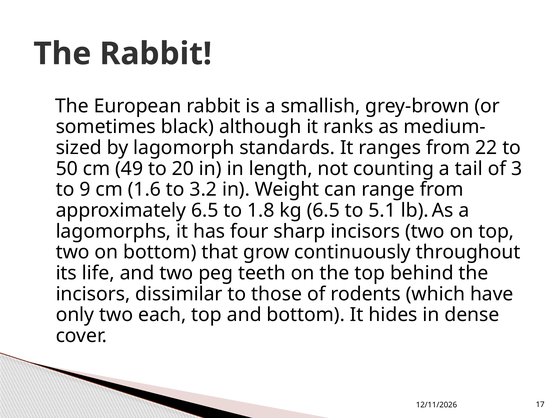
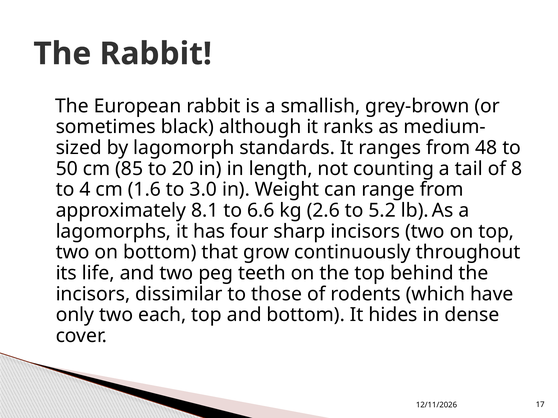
22: 22 -> 48
49: 49 -> 85
3: 3 -> 8
9: 9 -> 4
3.2: 3.2 -> 3.0
approximately 6.5: 6.5 -> 8.1
1.8: 1.8 -> 6.6
kg 6.5: 6.5 -> 2.6
5.1: 5.1 -> 5.2
